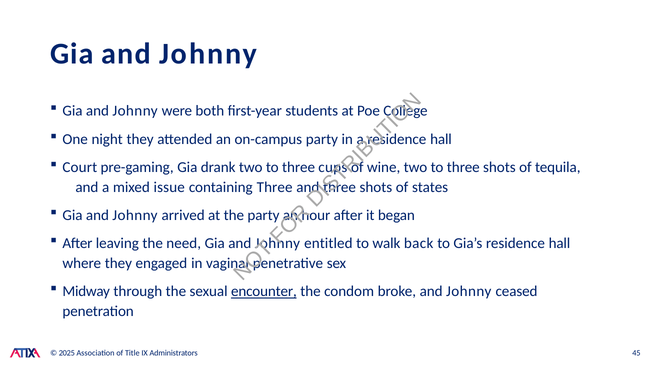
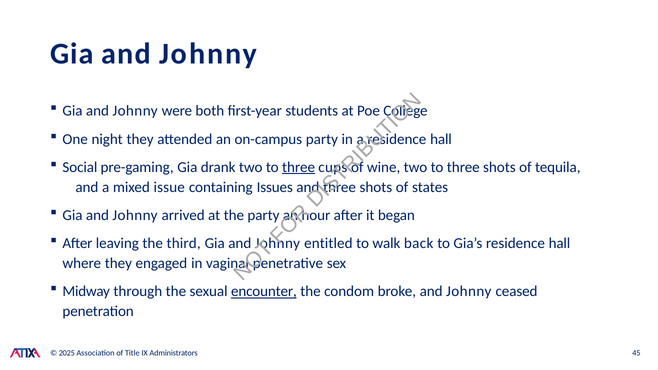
Court: Court -> Social
three at (299, 167) underline: none -> present
containing Three: Three -> Issues
need: need -> third
